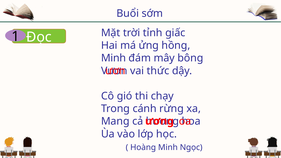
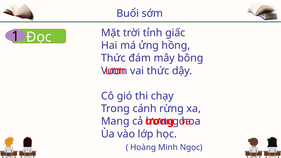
Minh at (113, 58): Minh -> Thức
